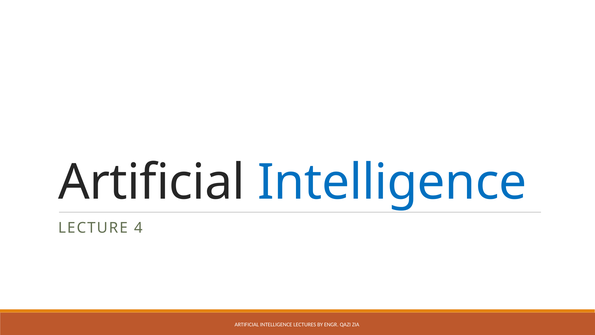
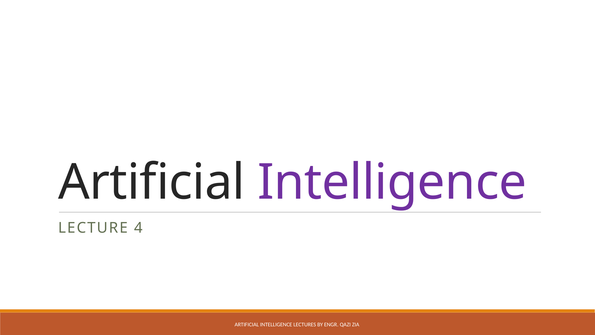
Intelligence at (392, 182) colour: blue -> purple
